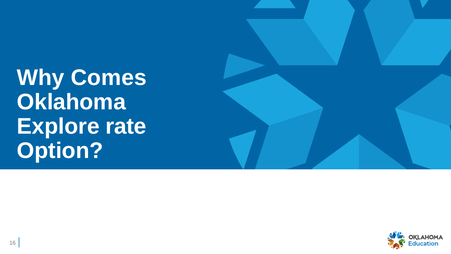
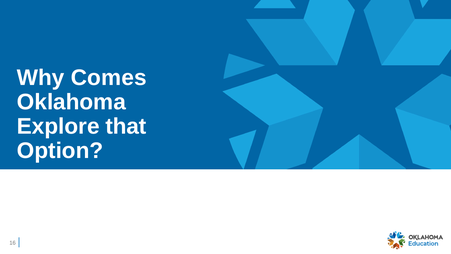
rate: rate -> that
